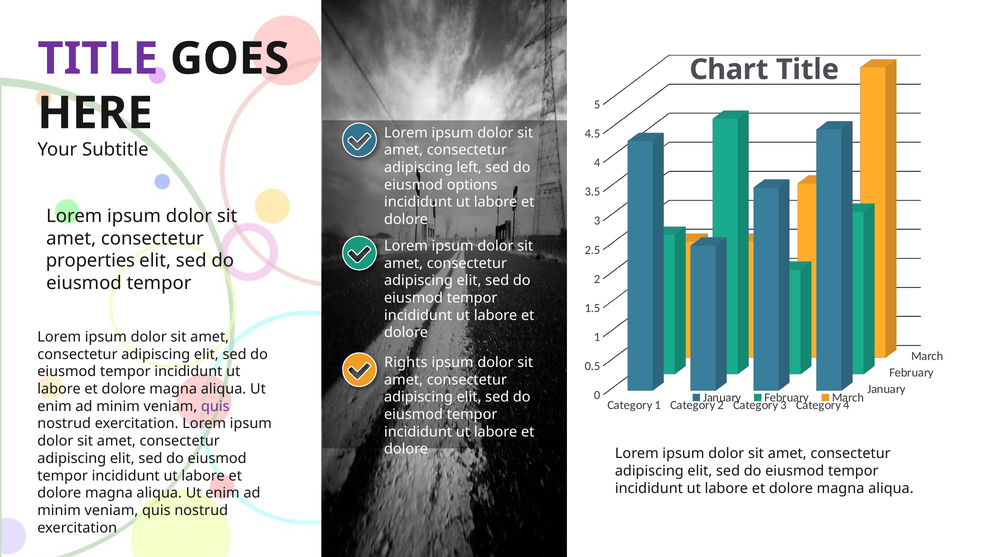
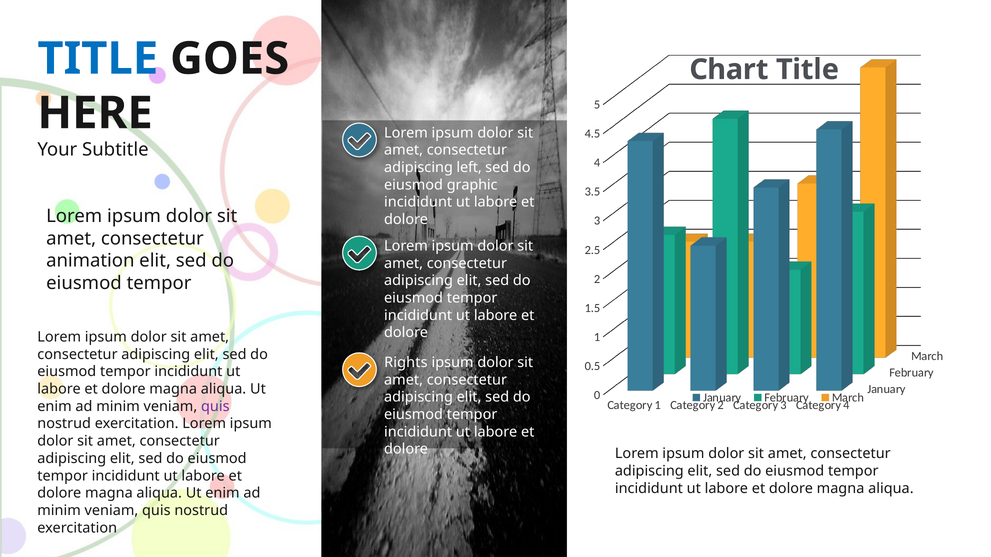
TITLE at (98, 59) colour: purple -> blue
options: options -> graphic
properties: properties -> animation
